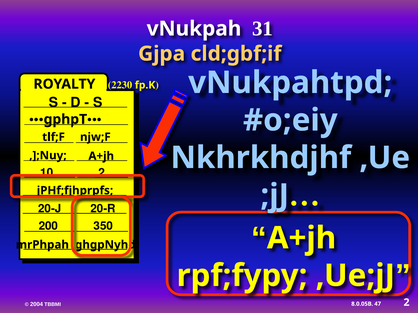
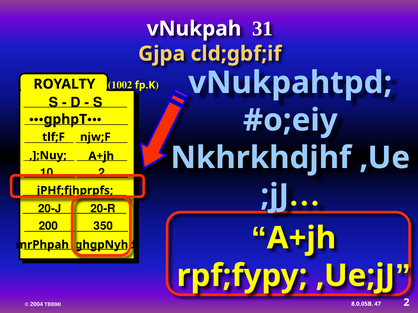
2230: 2230 -> 1002
